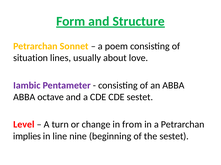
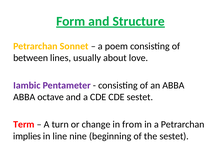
situation: situation -> between
Level: Level -> Term
